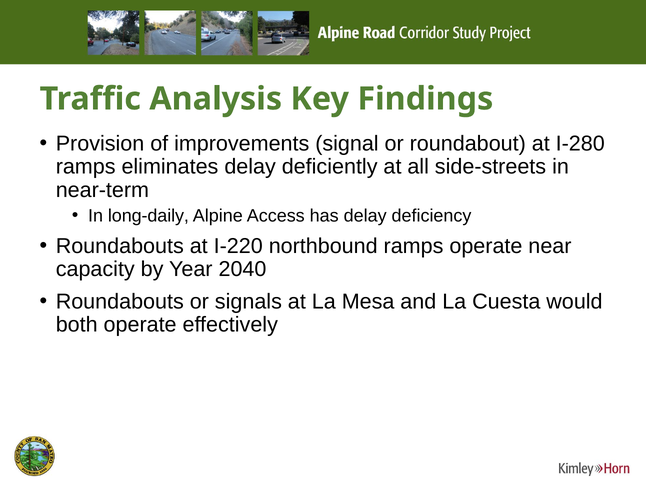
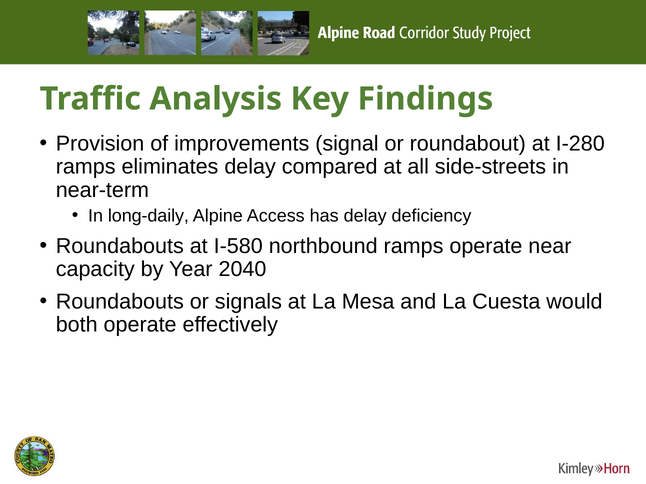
deficiently: deficiently -> compared
I-220: I-220 -> I-580
